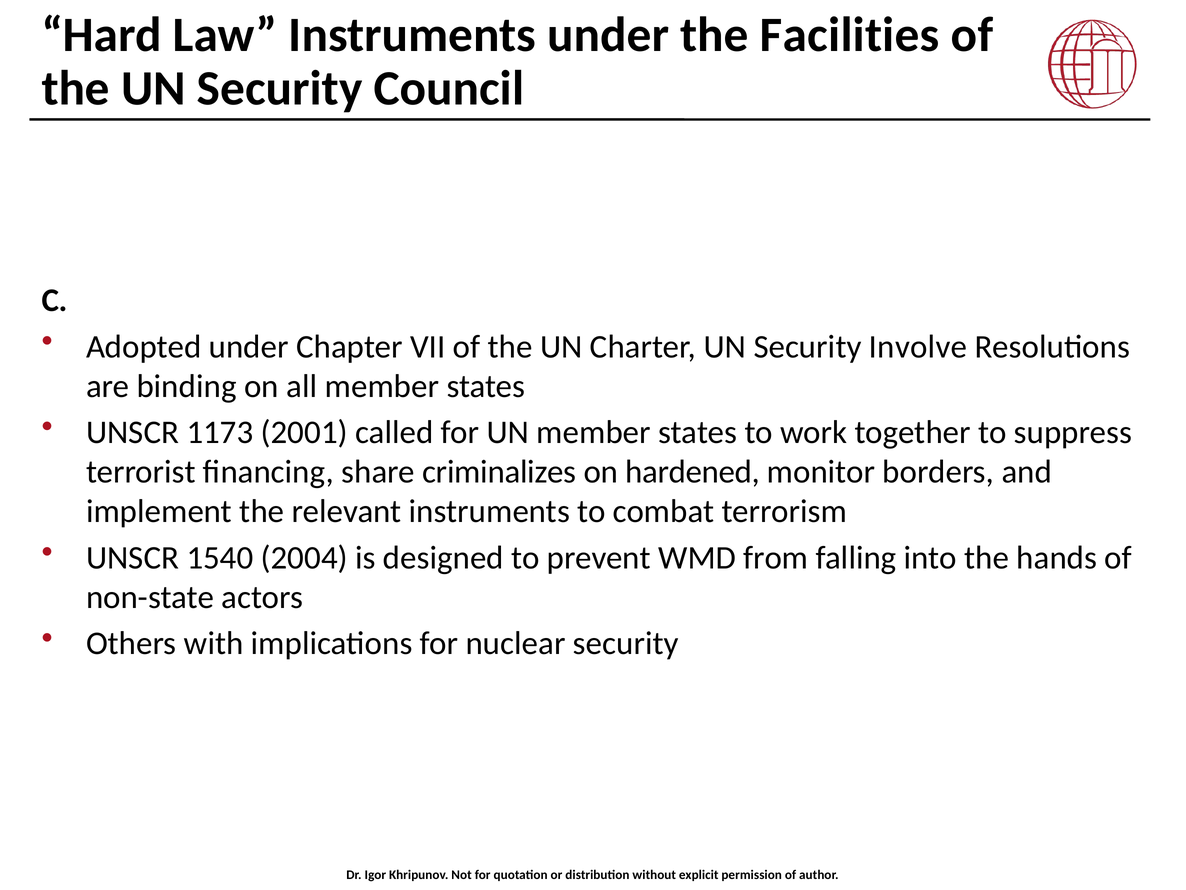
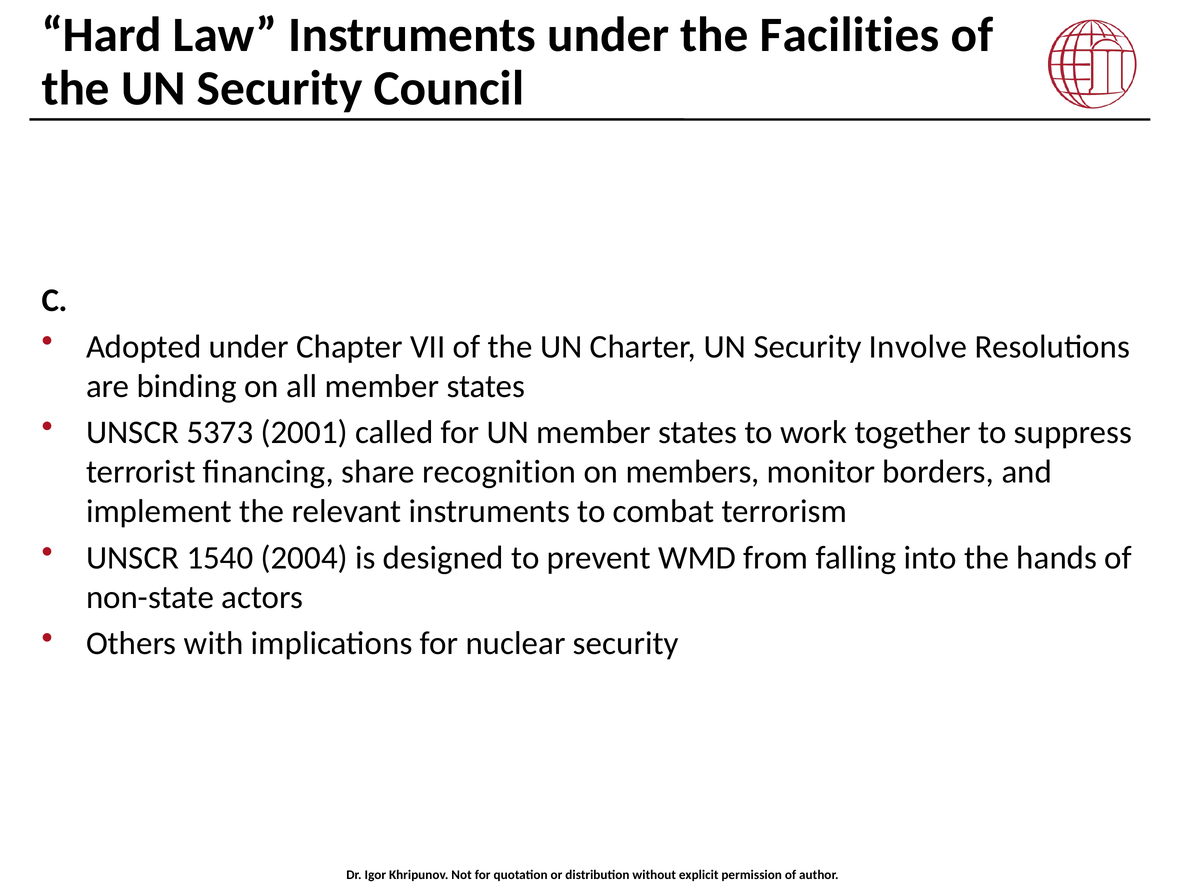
1173: 1173 -> 5373
criminalizes: criminalizes -> recognition
hardened: hardened -> members
